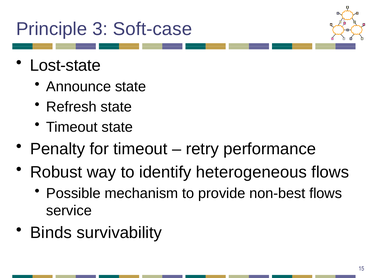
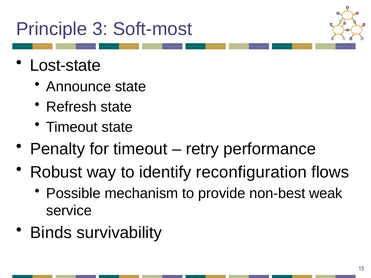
Soft-case: Soft-case -> Soft-most
heterogeneous: heterogeneous -> reconfiguration
non-best flows: flows -> weak
